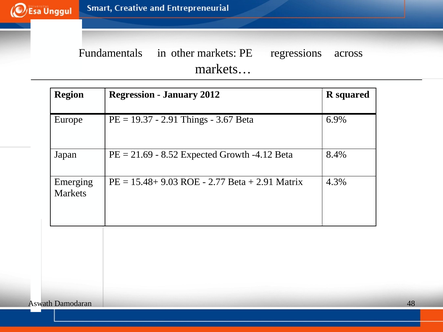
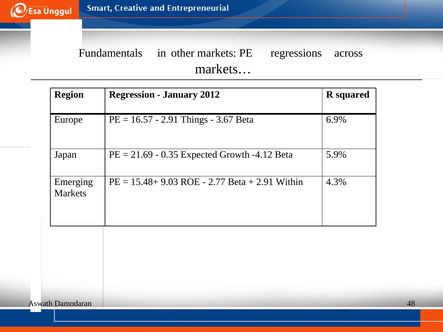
19.37: 19.37 -> 16.57
8.52: 8.52 -> 0.35
8.4%: 8.4% -> 5.9%
Matrix: Matrix -> Within
